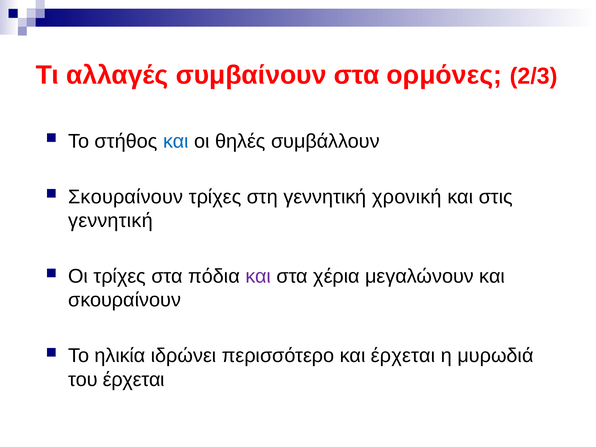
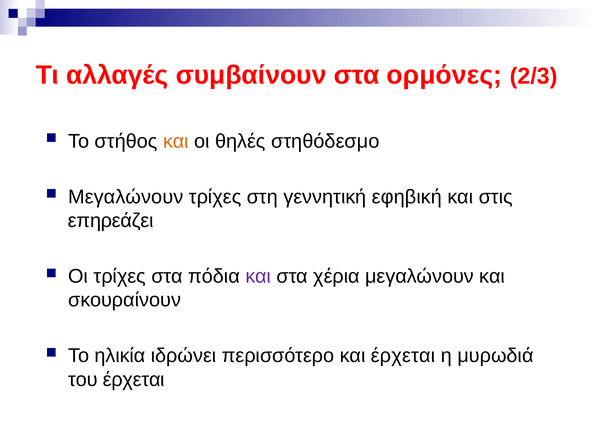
και at (176, 141) colour: blue -> orange
συμβάλλουν: συμβάλλουν -> στηθόδεσμο
Σκουραίνουν at (126, 197): Σκουραίνουν -> Μεγαλώνουν
χρονική: χρονική -> εφηβική
γεννητική at (110, 221): γεννητική -> επηρεάζει
